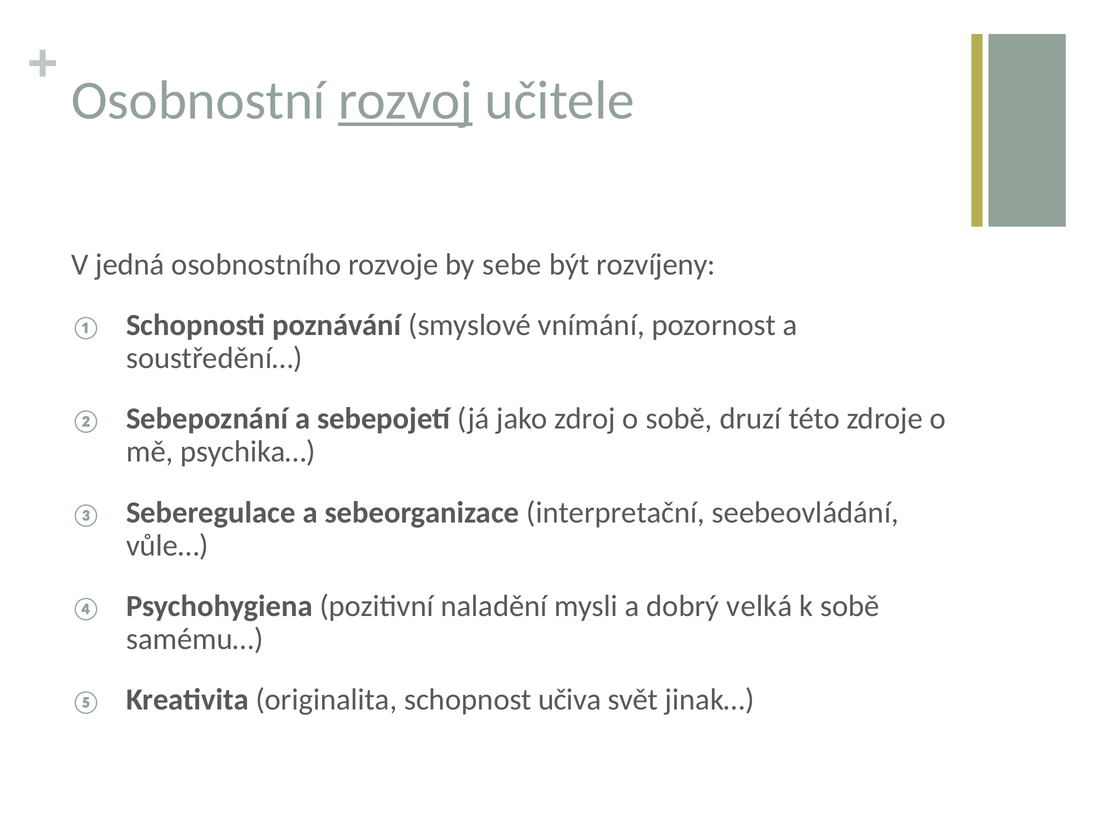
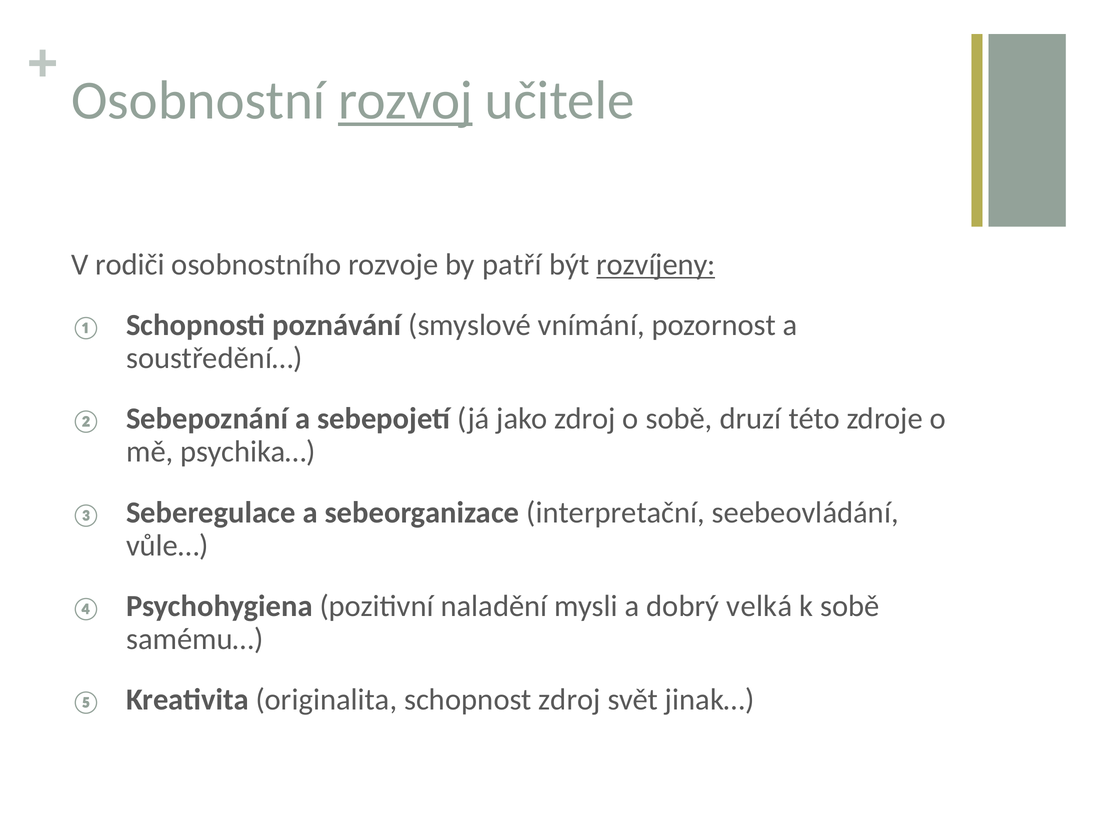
jedná: jedná -> rodiči
sebe: sebe -> patří
rozvíjeny underline: none -> present
schopnost učiva: učiva -> zdroj
